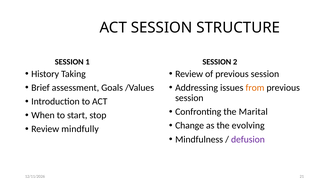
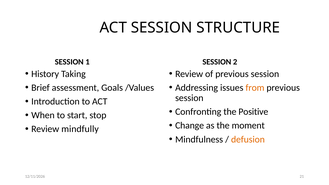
Marital: Marital -> Positive
evolving: evolving -> moment
defusion colour: purple -> orange
